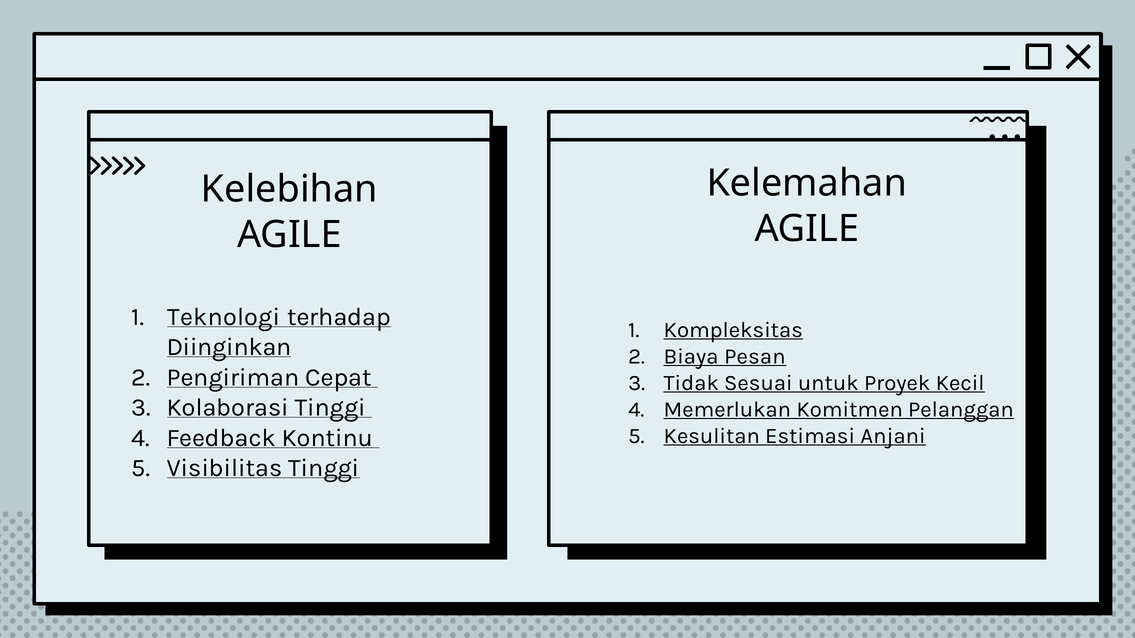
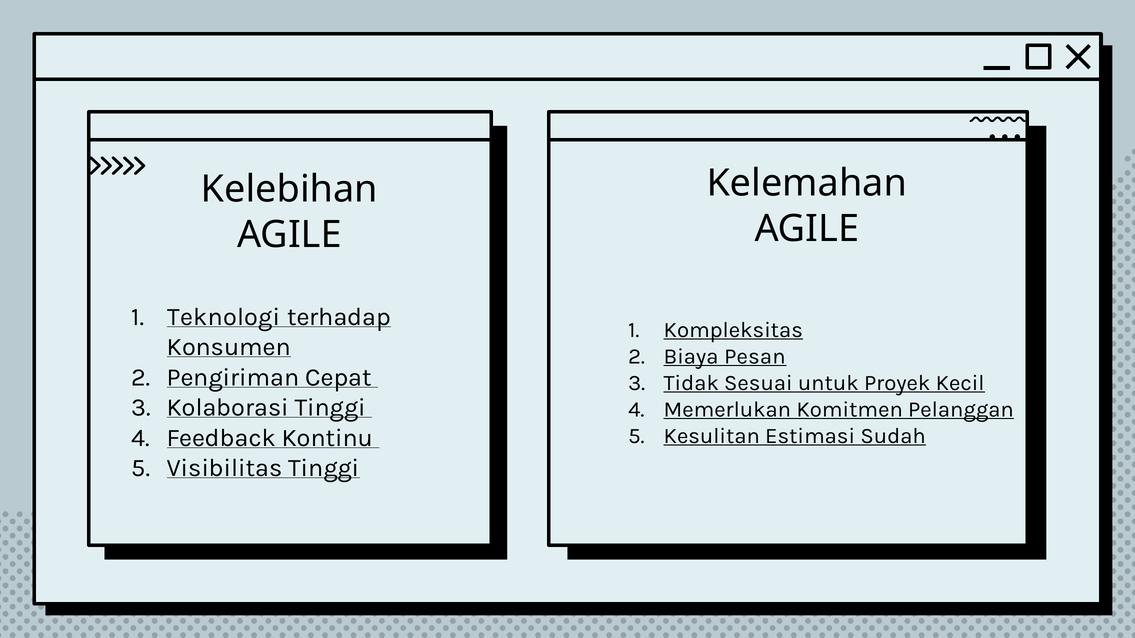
Diinginkan: Diinginkan -> Konsumen
Anjani: Anjani -> Sudah
